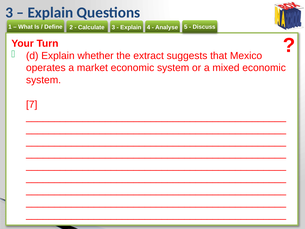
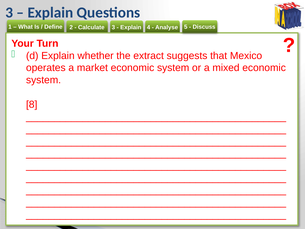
7: 7 -> 8
